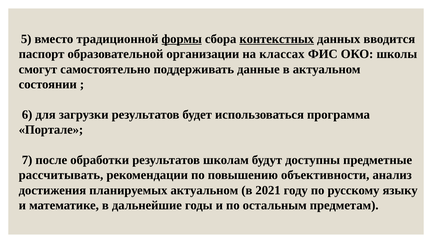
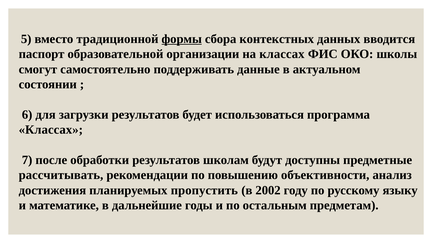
контекстных underline: present -> none
Портале at (51, 130): Портале -> Классах
планируемых актуальном: актуальном -> пропустить
2021: 2021 -> 2002
